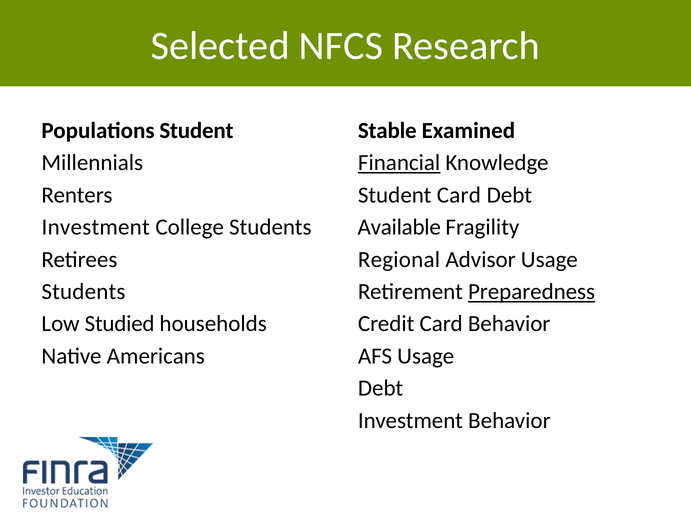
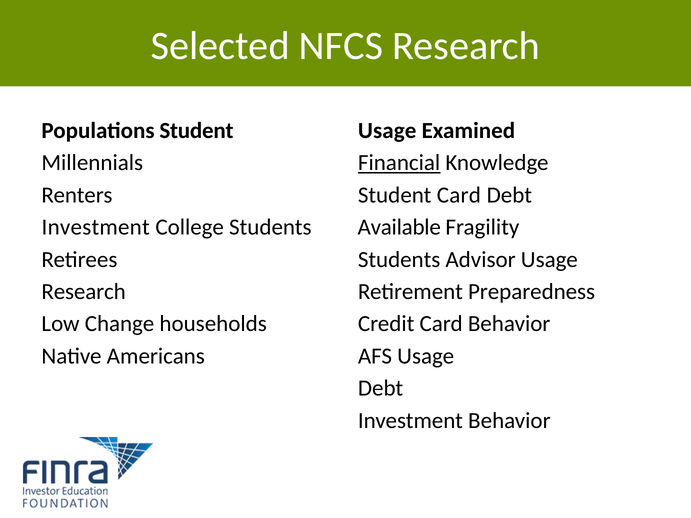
Stable at (387, 131): Stable -> Usage
Regional at (399, 260): Regional -> Students
Students at (83, 292): Students -> Research
Preparedness underline: present -> none
Studied: Studied -> Change
